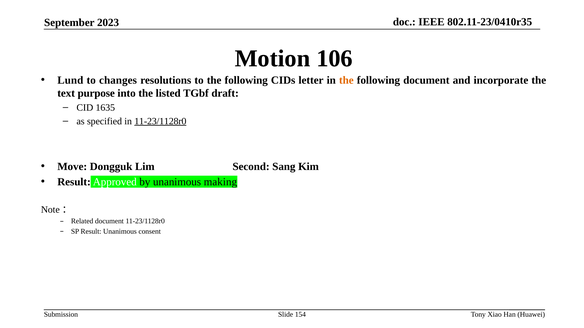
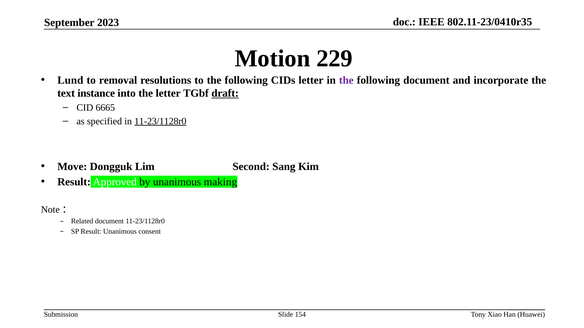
106: 106 -> 229
changes: changes -> removal
the at (346, 80) colour: orange -> purple
purpose: purpose -> instance
the listed: listed -> letter
draft underline: none -> present
1635: 1635 -> 6665
